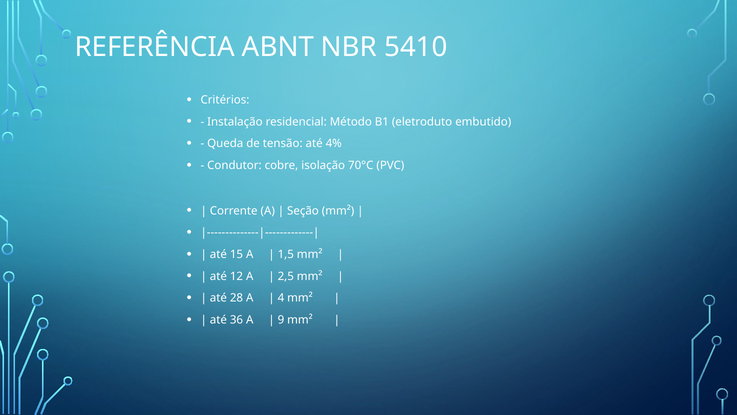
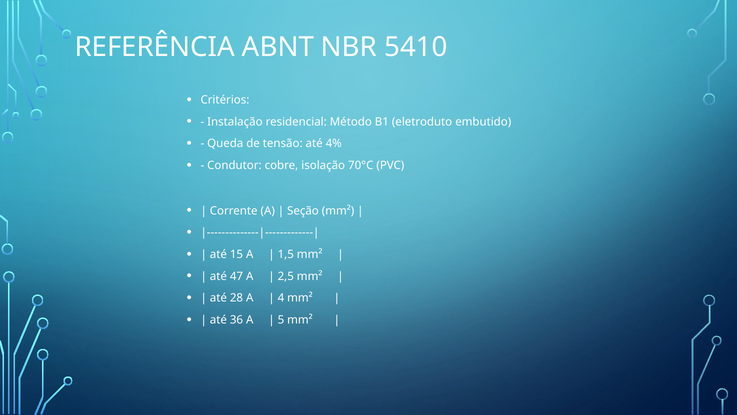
12: 12 -> 47
9: 9 -> 5
